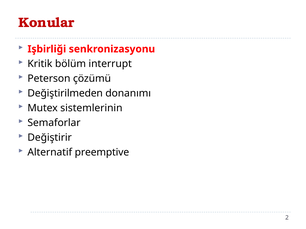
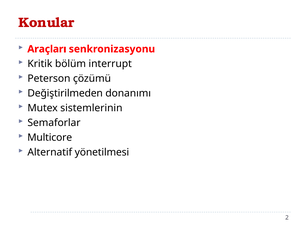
Işbirliği: Işbirliği -> Araçları
Değiştirir: Değiştirir -> Multicore
preemptive: preemptive -> yönetilmesi
